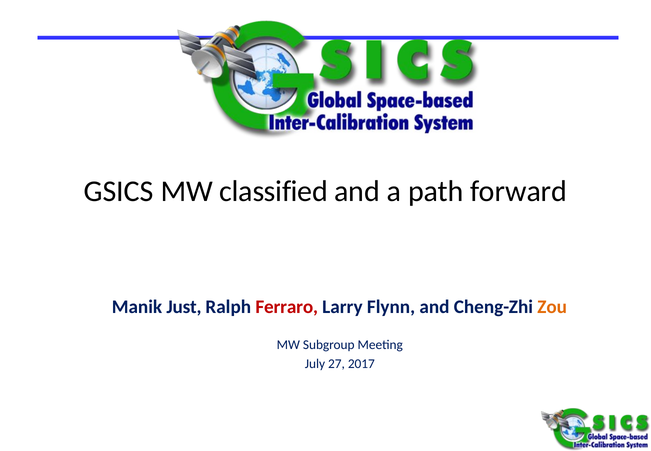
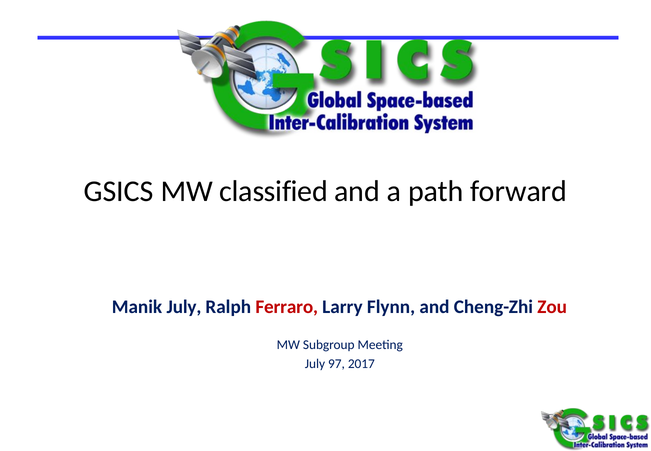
Manik Just: Just -> July
Zou colour: orange -> red
27: 27 -> 97
